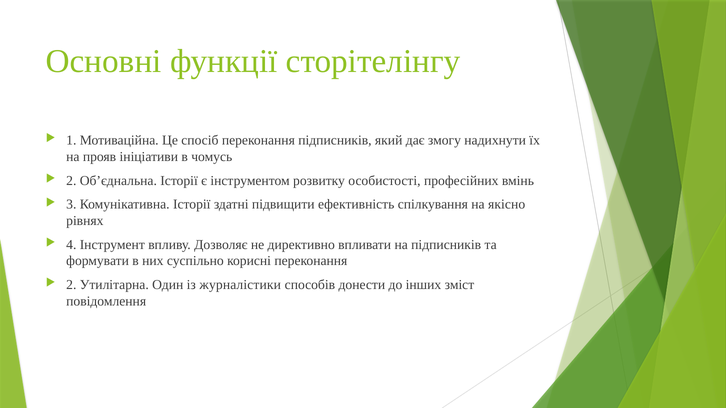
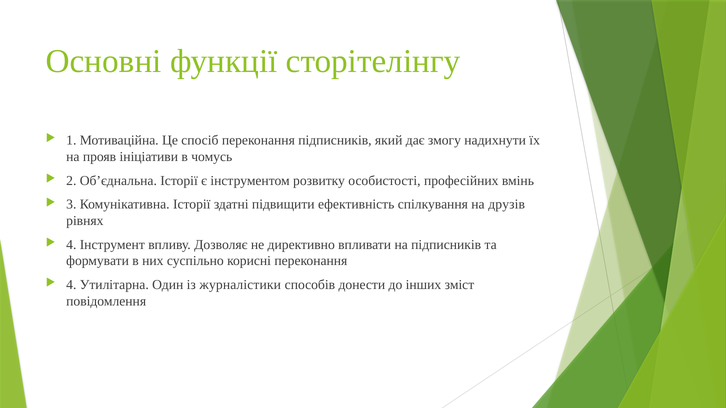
якісно: якісно -> друзів
2 at (71, 285): 2 -> 4
